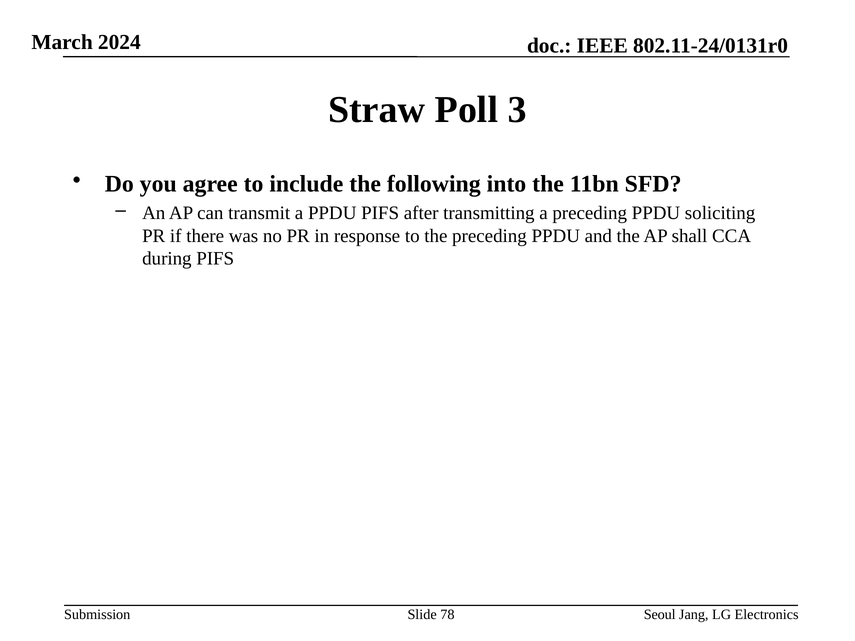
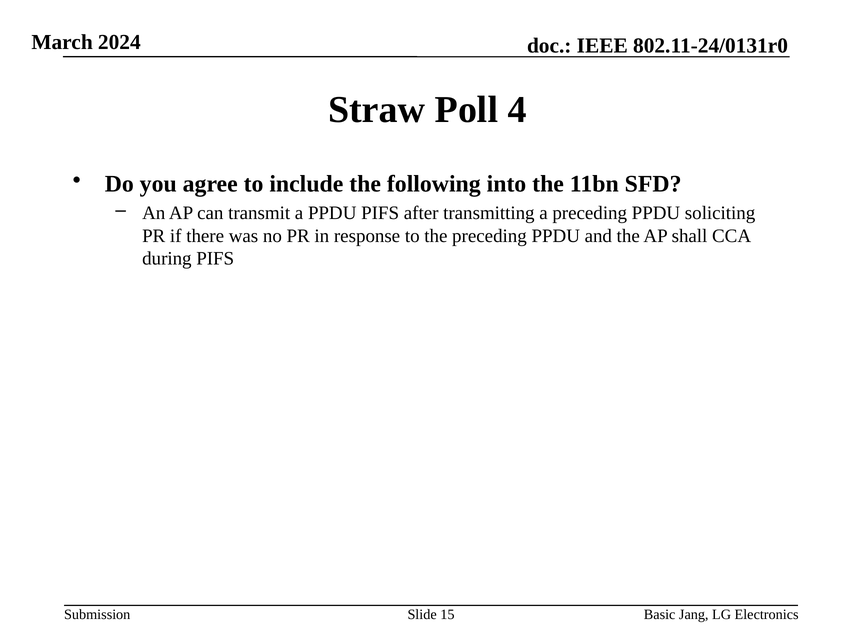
3: 3 -> 4
78: 78 -> 15
Seoul: Seoul -> Basic
